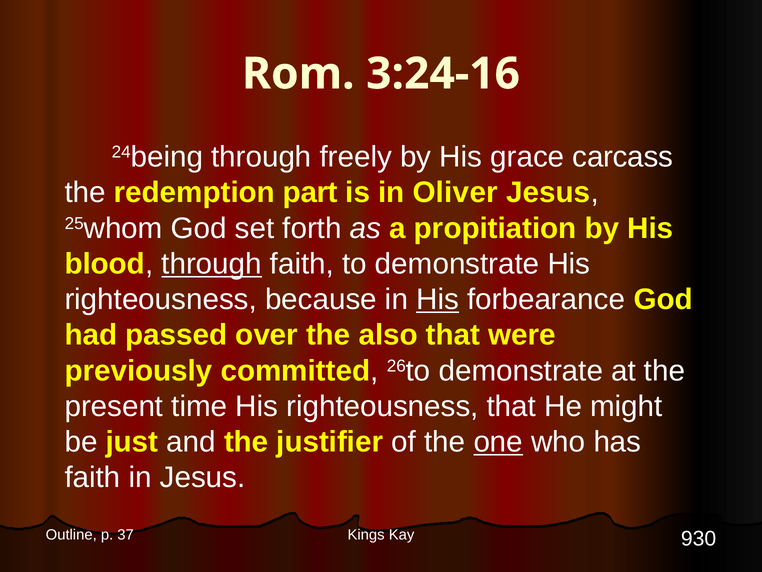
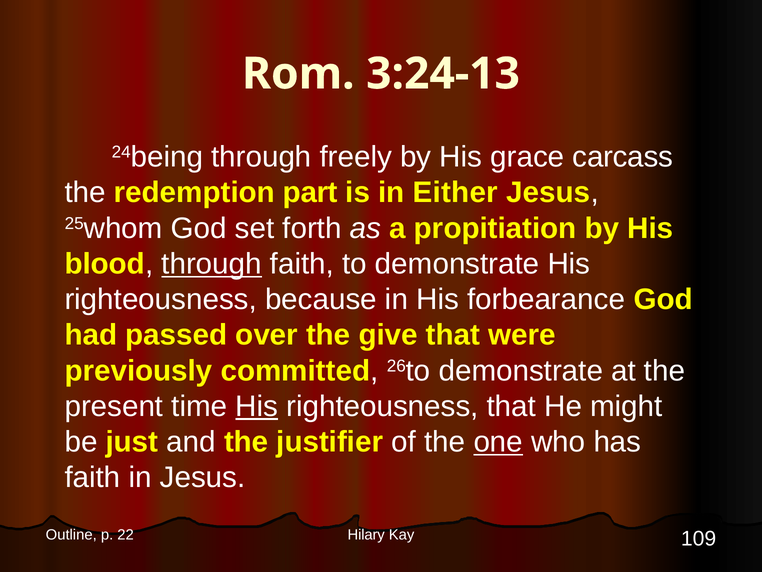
3:24-16: 3:24-16 -> 3:24-13
Oliver: Oliver -> Either
His at (438, 299) underline: present -> none
also: also -> give
His at (257, 406) underline: none -> present
37: 37 -> 22
Kings: Kings -> Hilary
930: 930 -> 109
